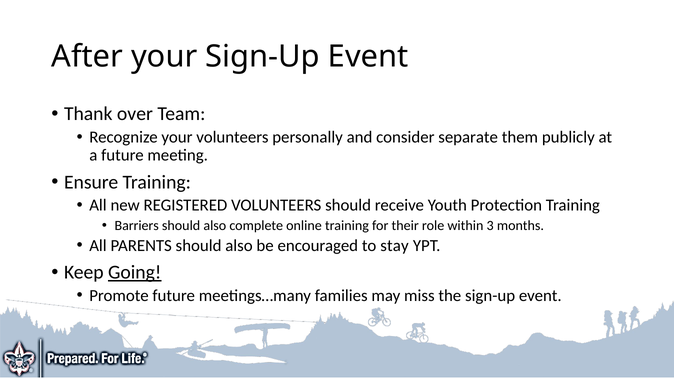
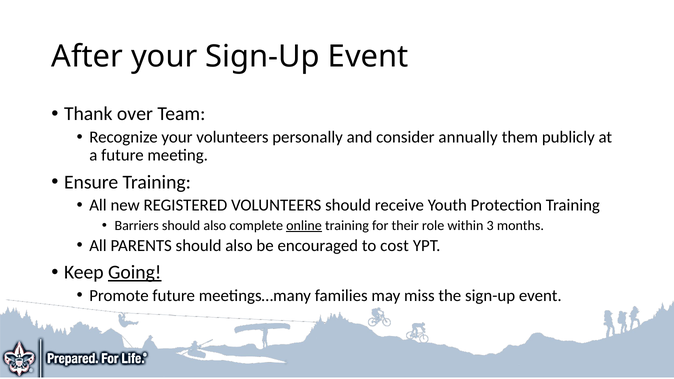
separate: separate -> annually
online underline: none -> present
stay: stay -> cost
